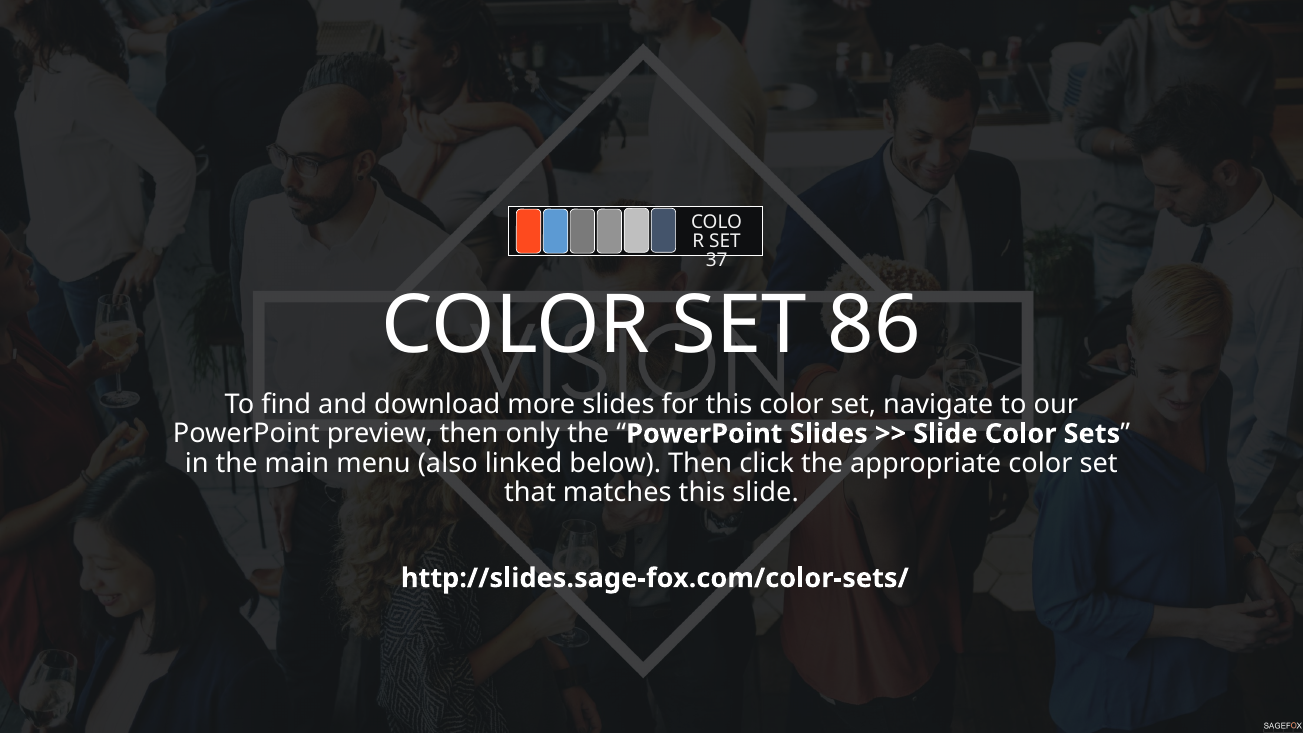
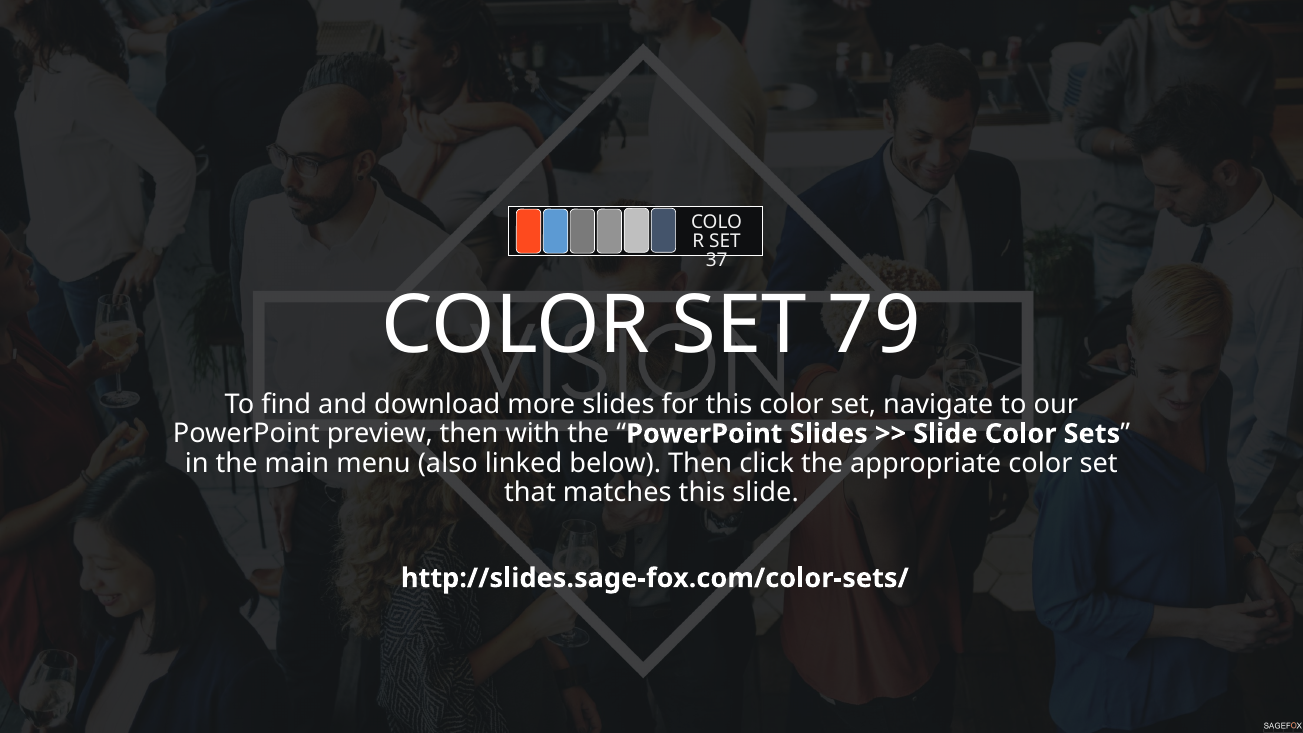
86: 86 -> 79
only: only -> with
